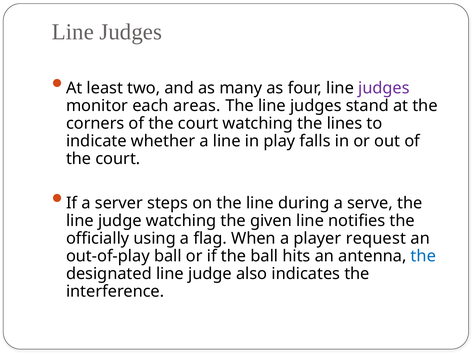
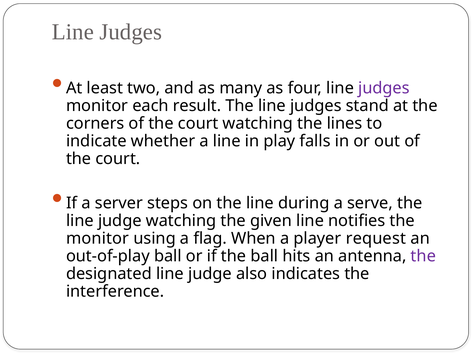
areas: areas -> result
officially at (98, 238): officially -> monitor
the at (423, 256) colour: blue -> purple
